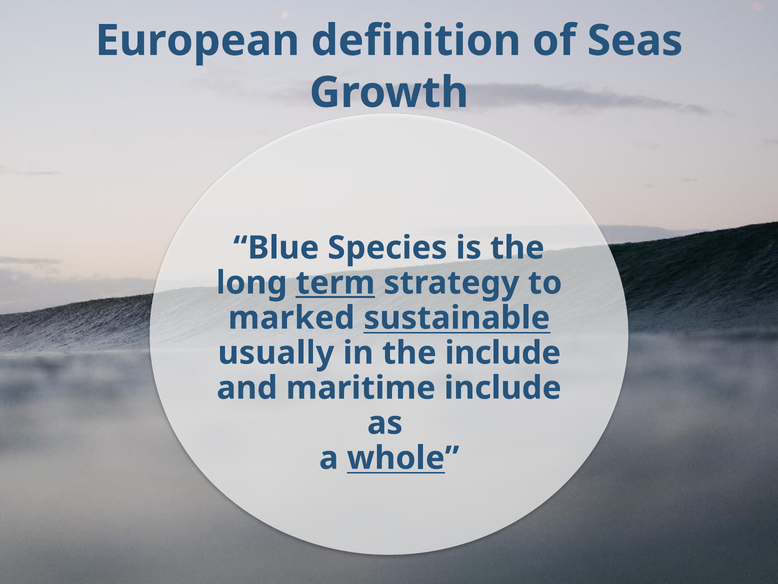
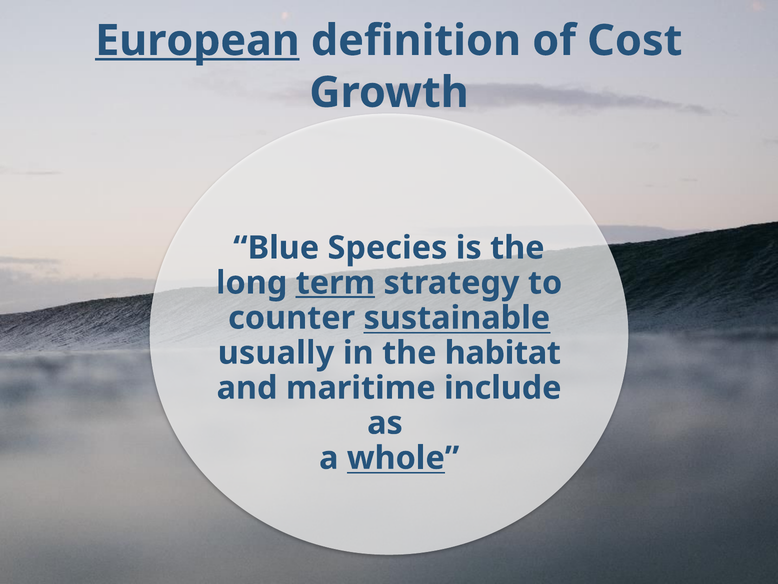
European underline: none -> present
Seas: Seas -> Cost
marked: marked -> counter
the include: include -> habitat
